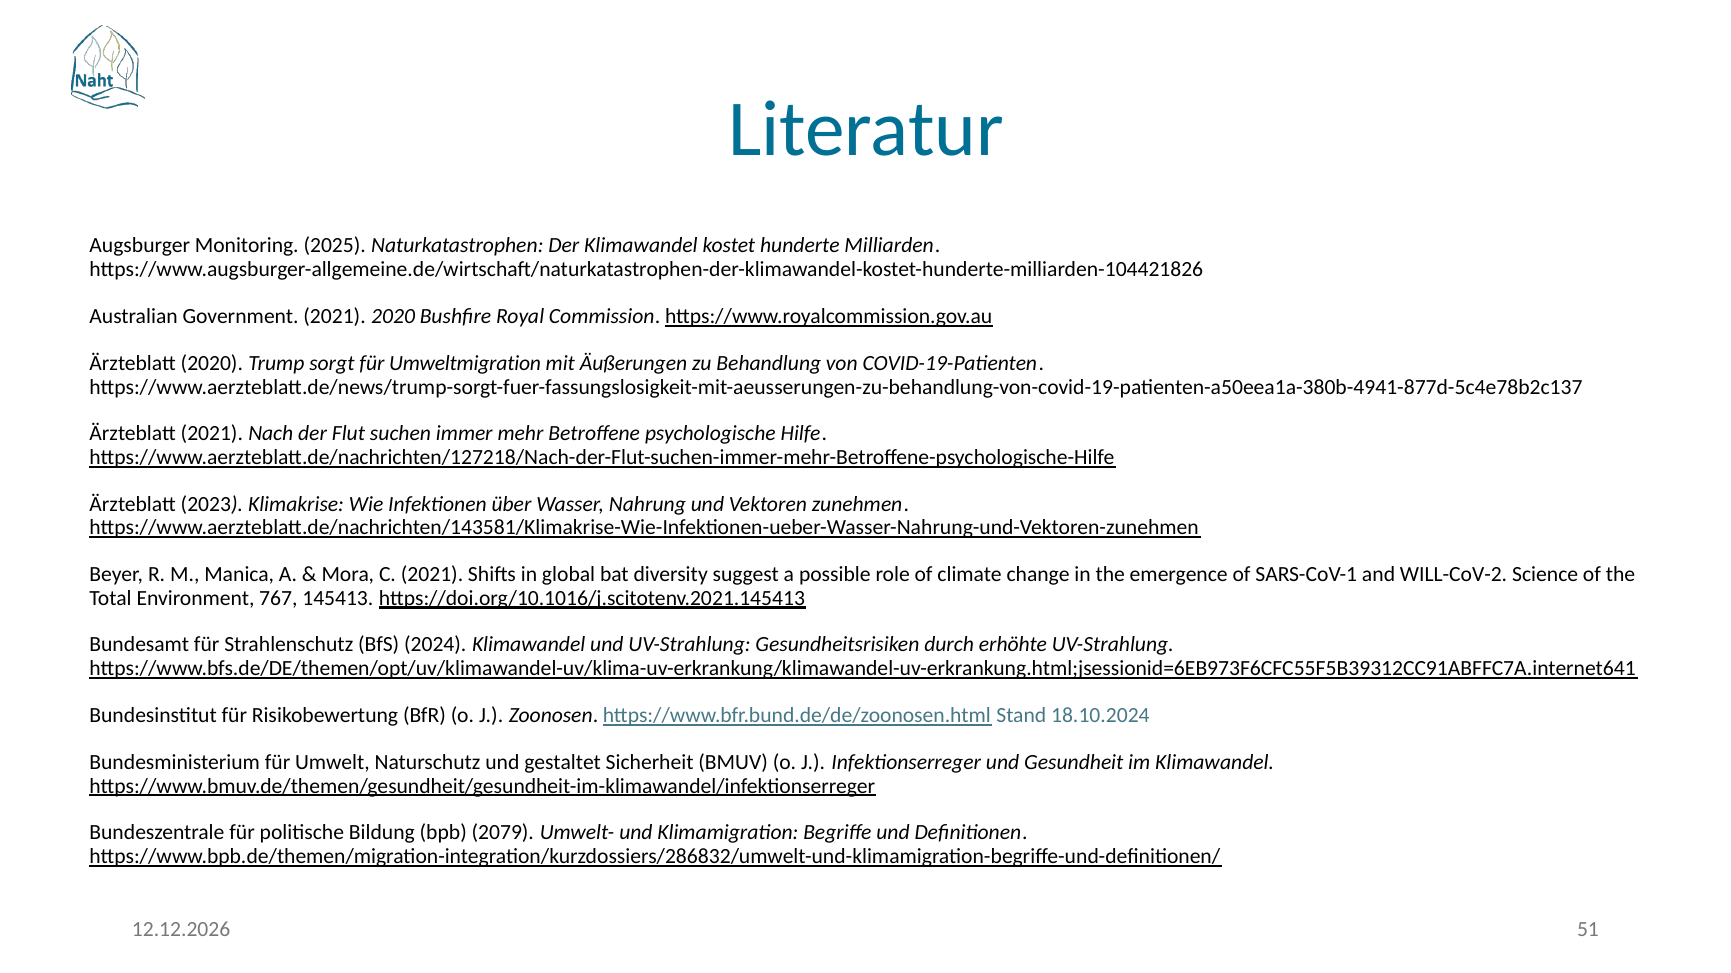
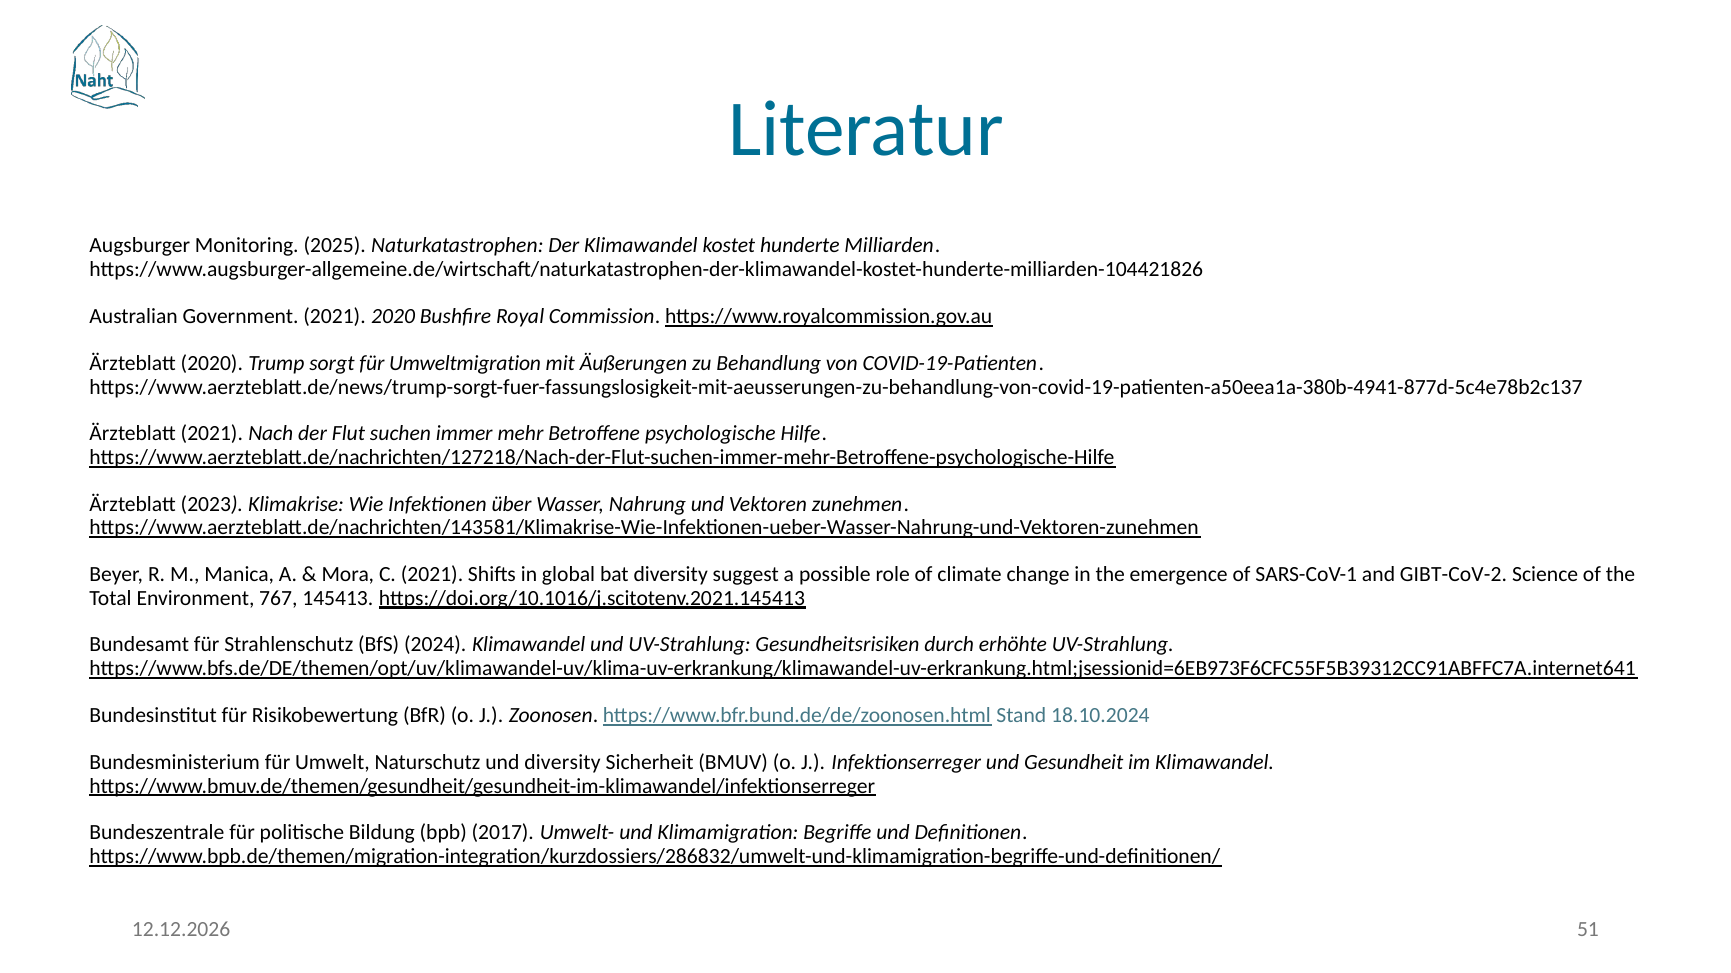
WILL-CoV-2: WILL-CoV-2 -> GIBT-CoV-2
und gestaltet: gestaltet -> diversity
2079: 2079 -> 2017
